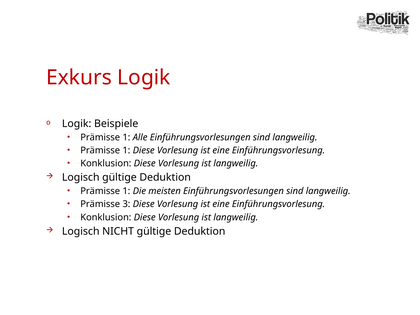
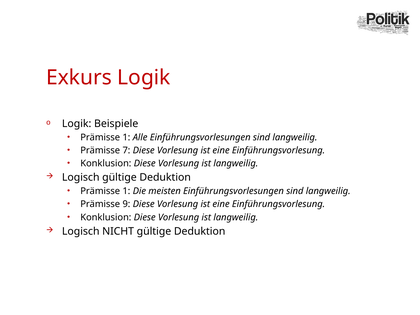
1 at (126, 150): 1 -> 7
3: 3 -> 9
